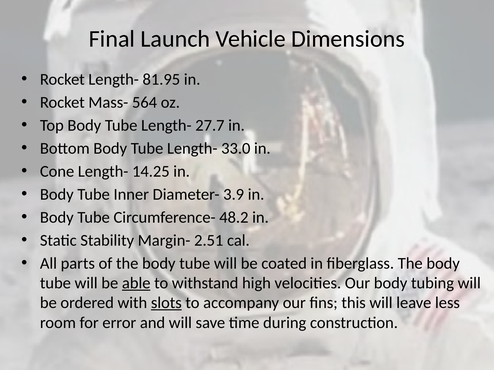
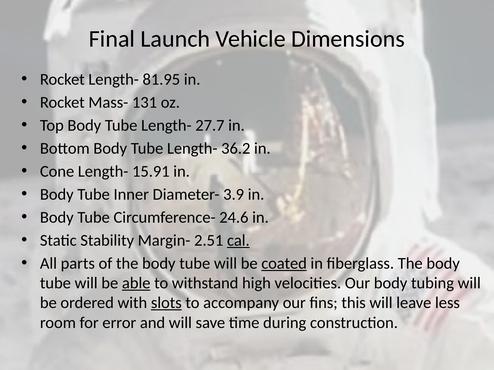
564: 564 -> 131
33.0: 33.0 -> 36.2
14.25: 14.25 -> 15.91
48.2: 48.2 -> 24.6
cal underline: none -> present
coated underline: none -> present
